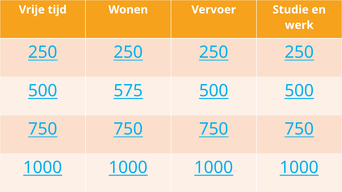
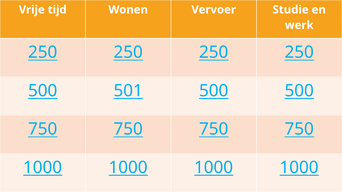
575: 575 -> 501
